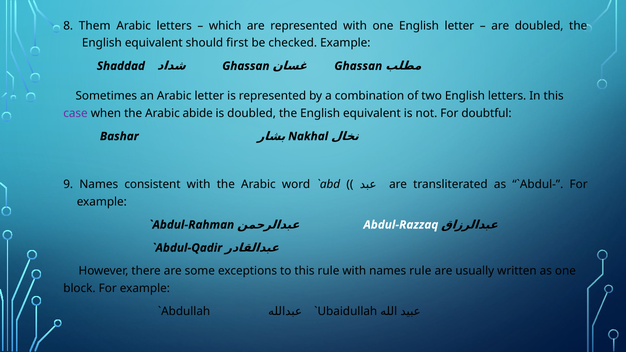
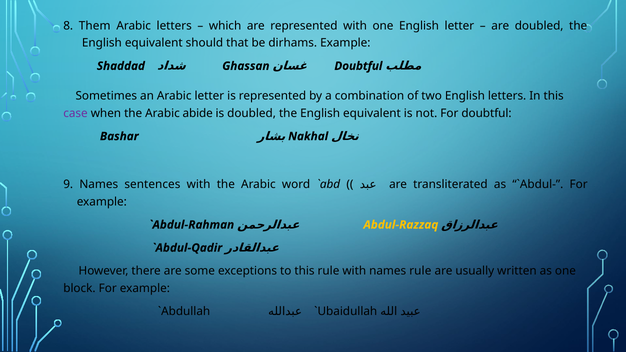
first: first -> that
checked: checked -> dirhams
Ghassan at (358, 66): Ghassan -> Doubtful
consistent: consistent -> sentences
Abdul-Razzaq colour: white -> yellow
